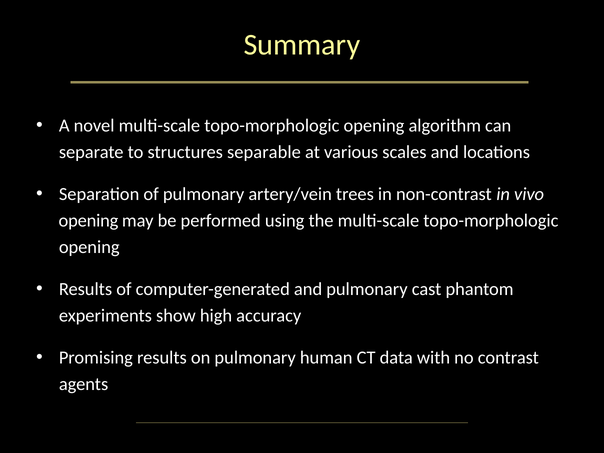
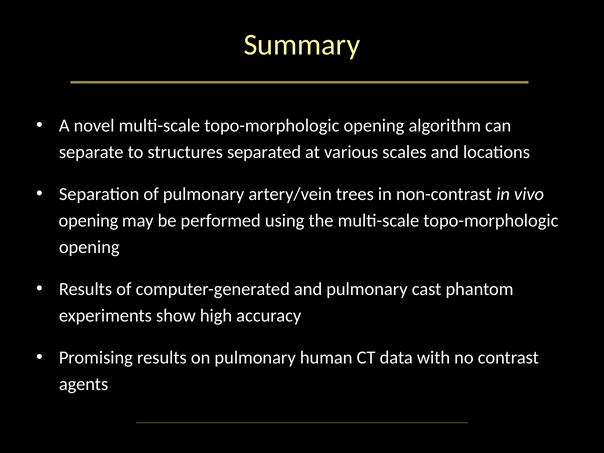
separable: separable -> separated
